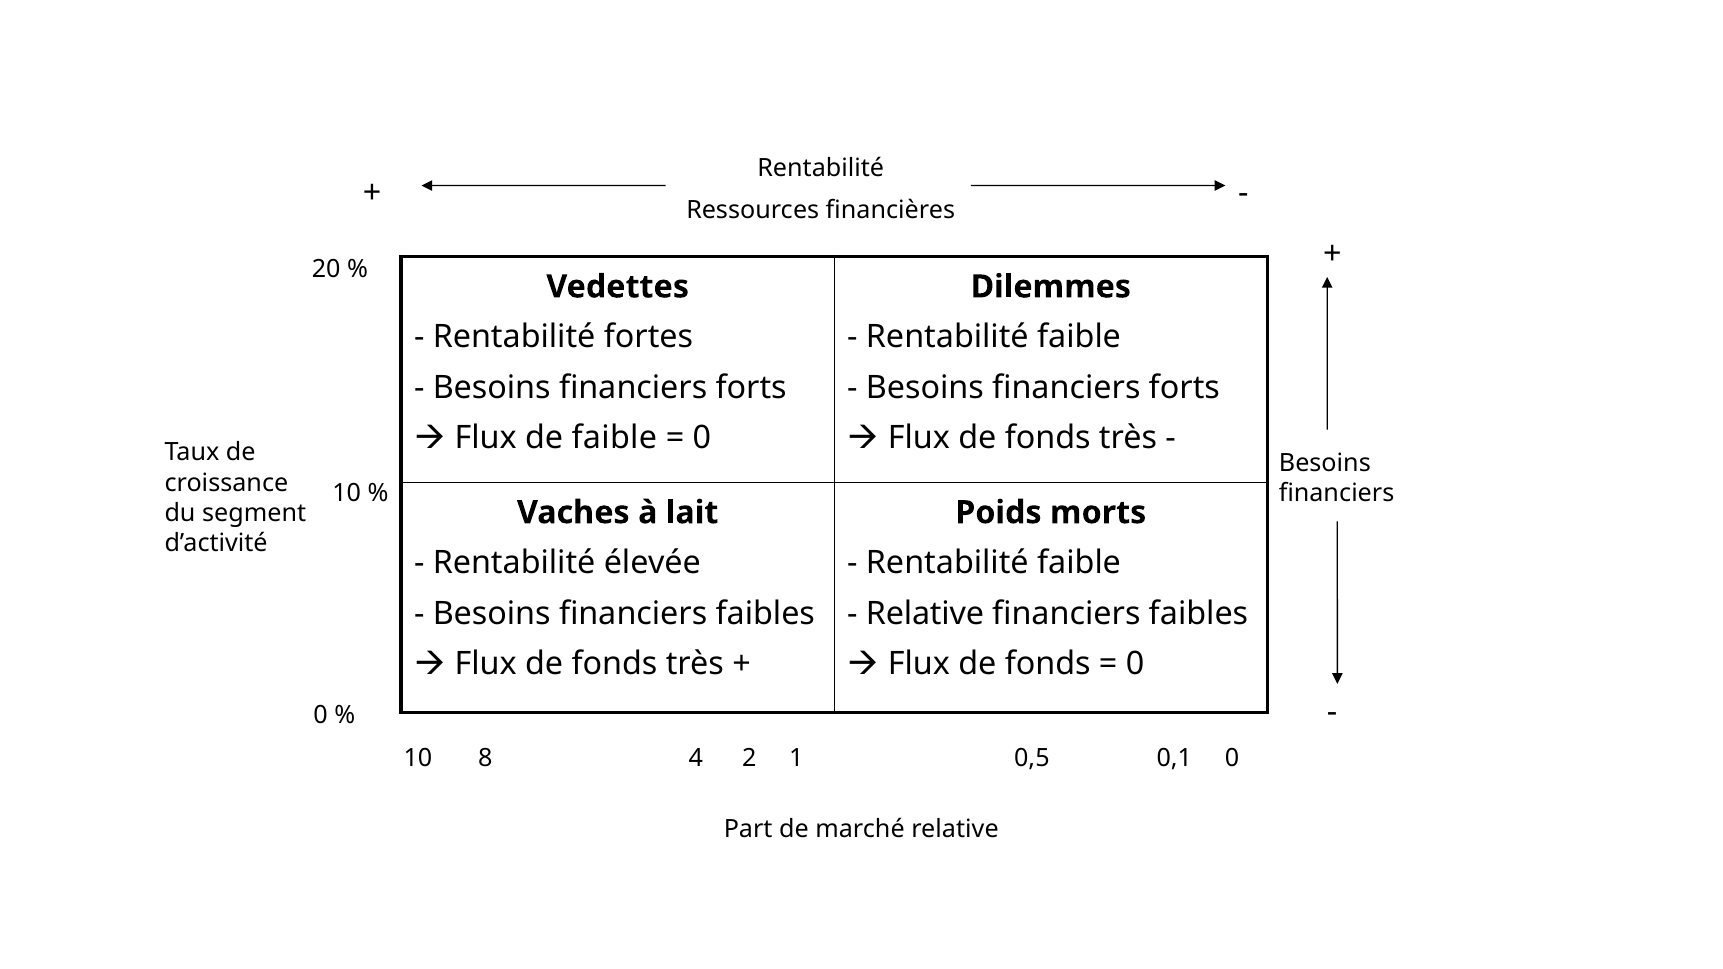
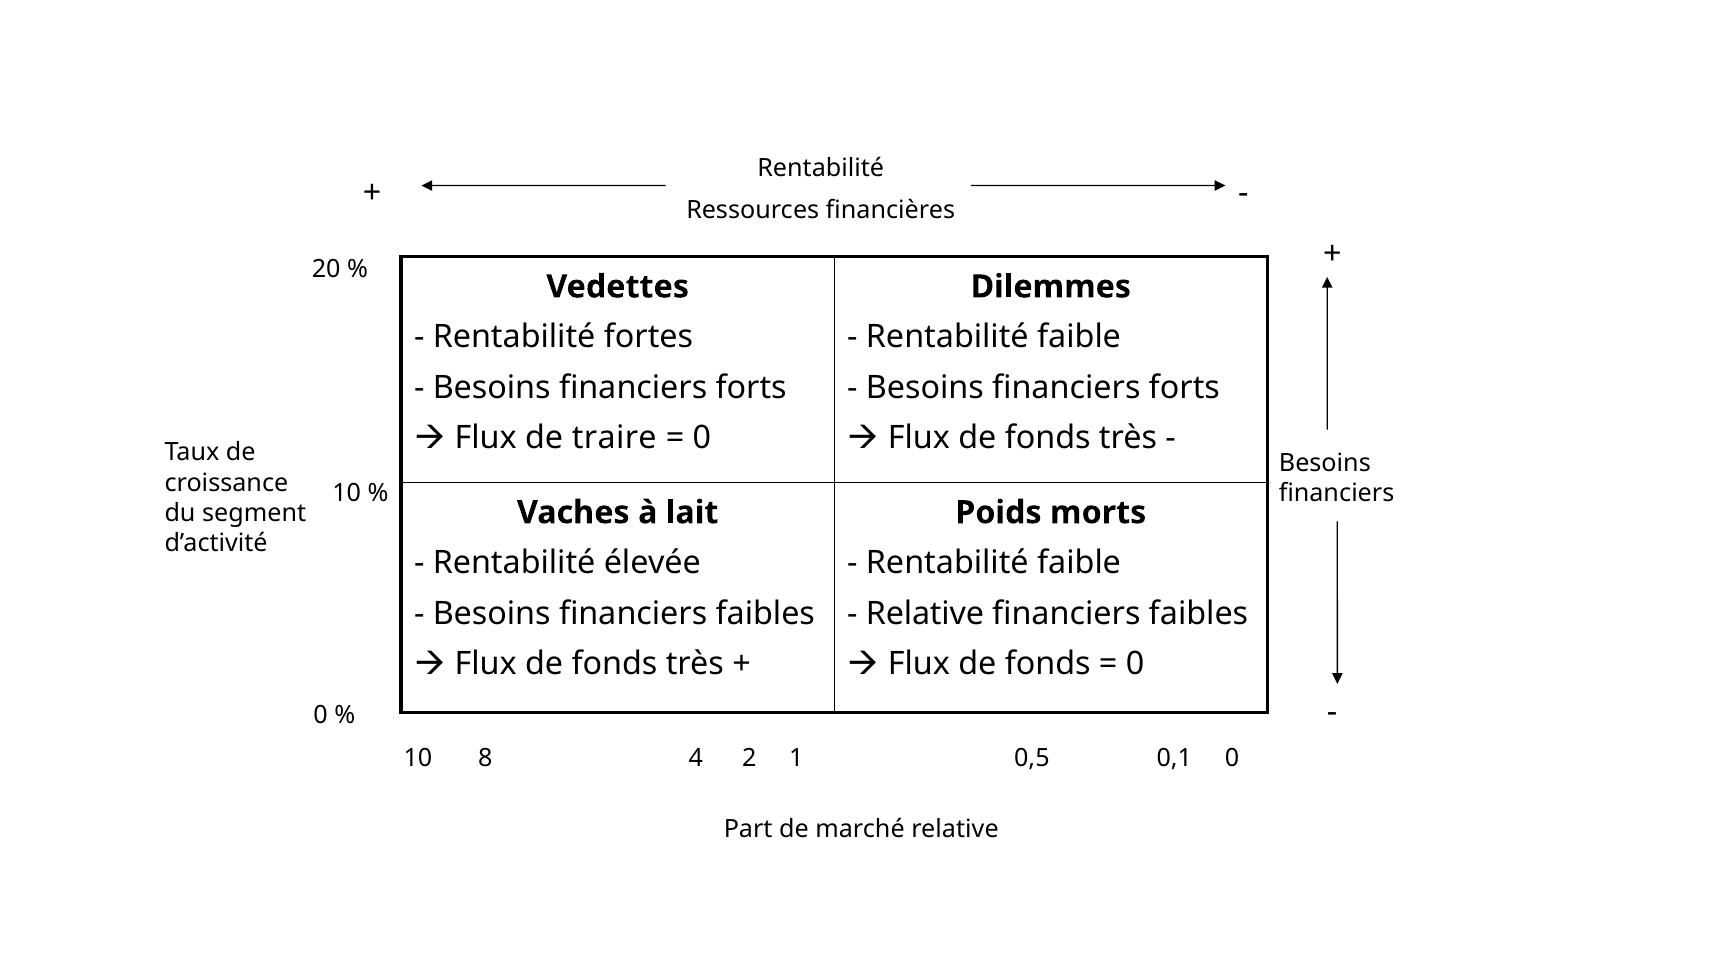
de faible: faible -> traire
